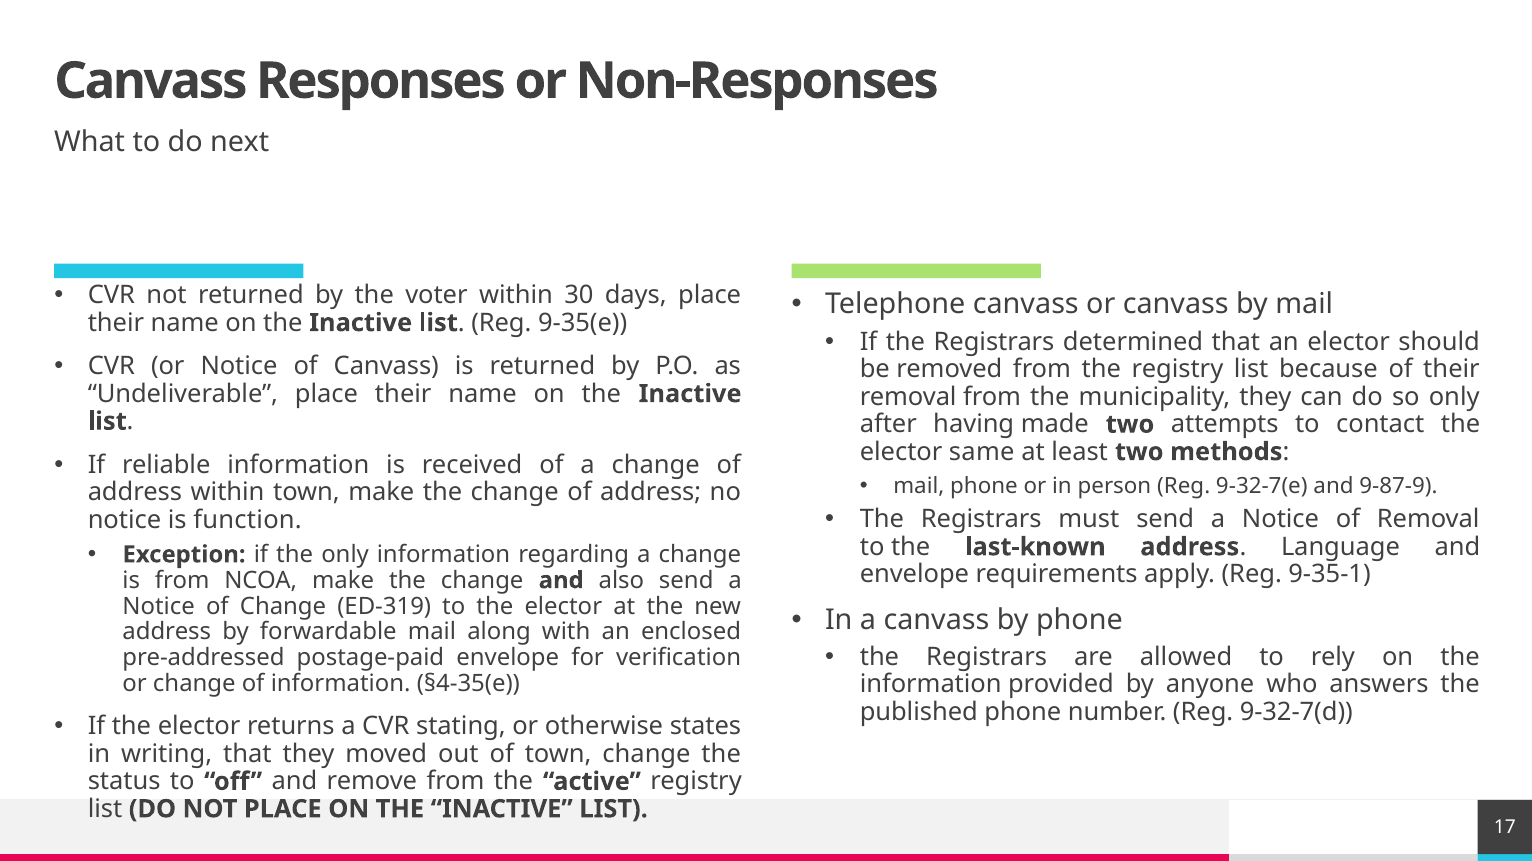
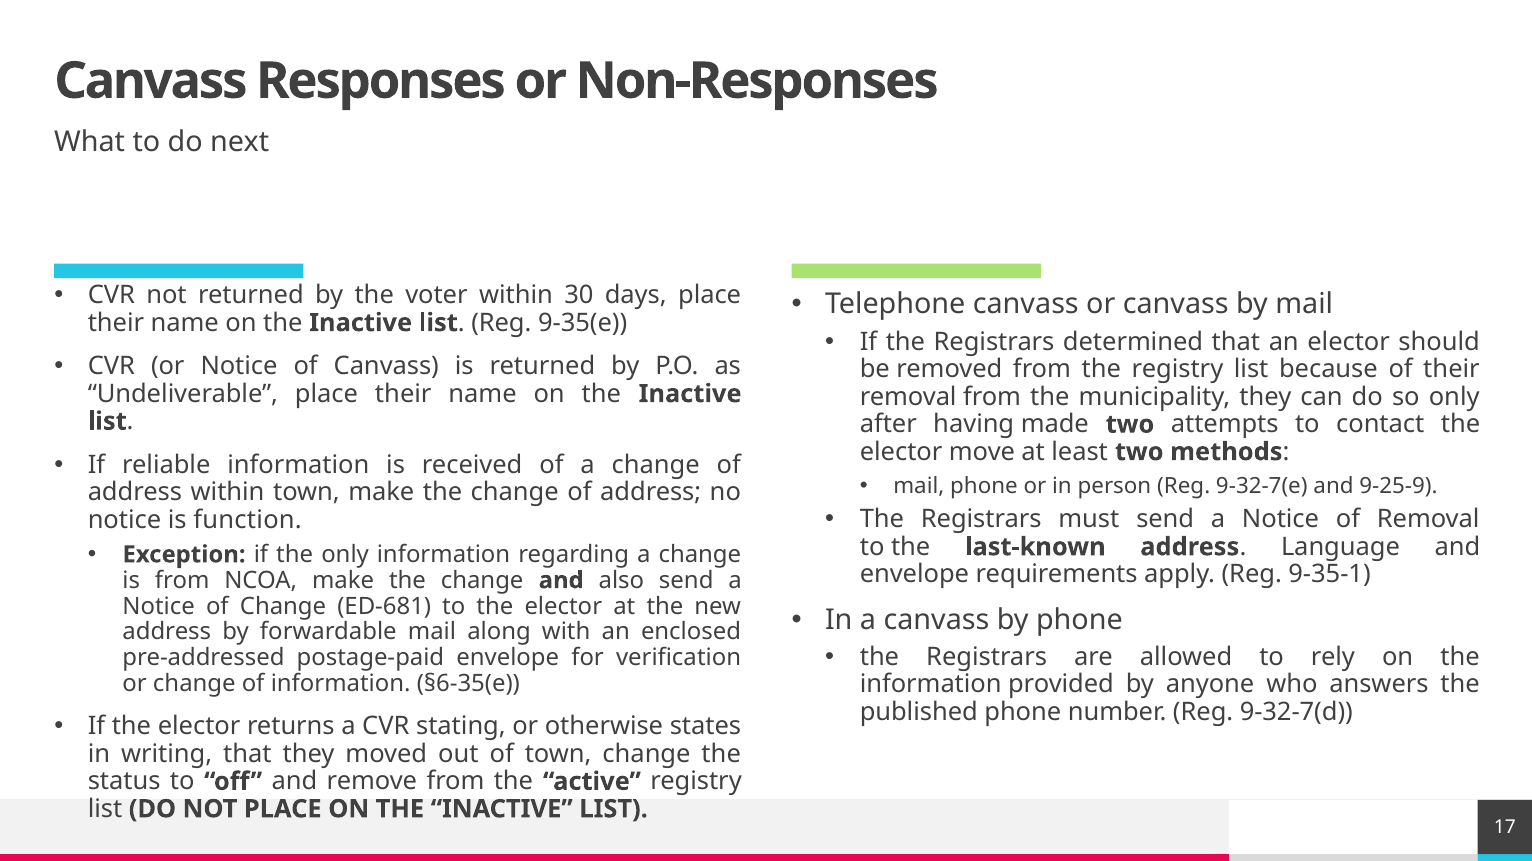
same: same -> move
9-87-9: 9-87-9 -> 9-25-9
ED-319: ED-319 -> ED-681
§4-35(e: §4-35(e -> §6-35(e
